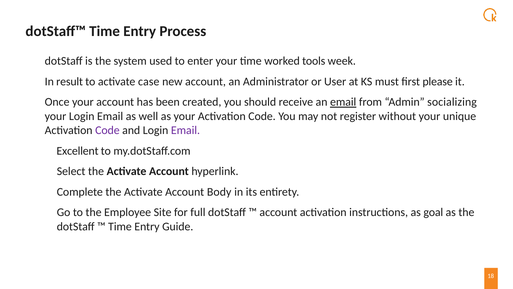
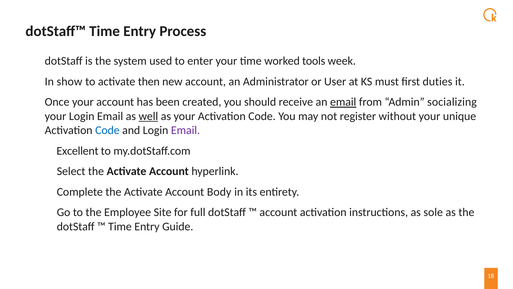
result: result -> show
case: case -> then
please: please -> duties
well underline: none -> present
Code at (107, 130) colour: purple -> blue
goal: goal -> sole
